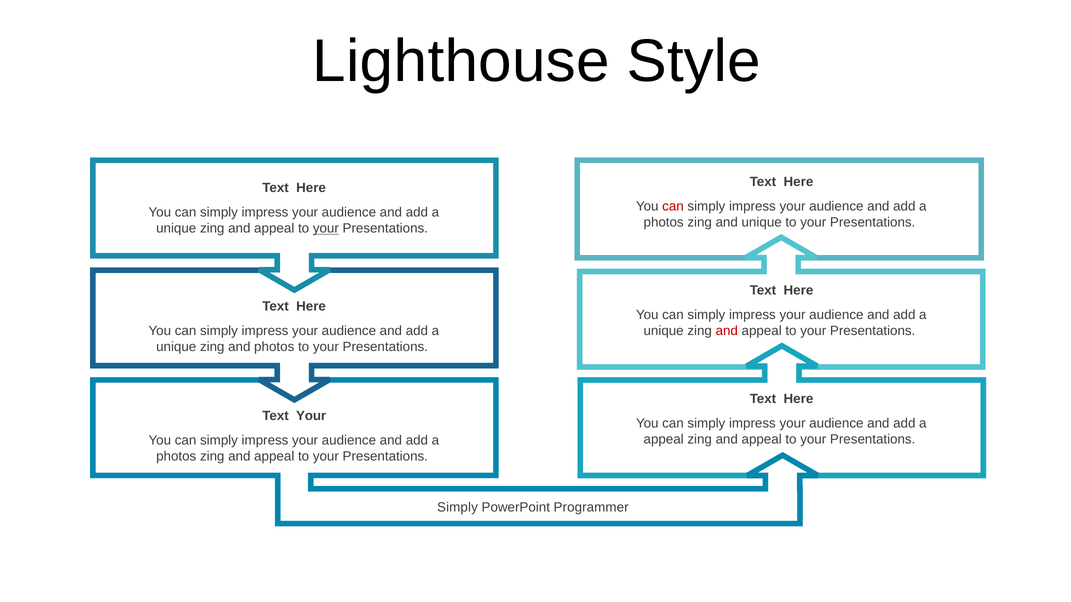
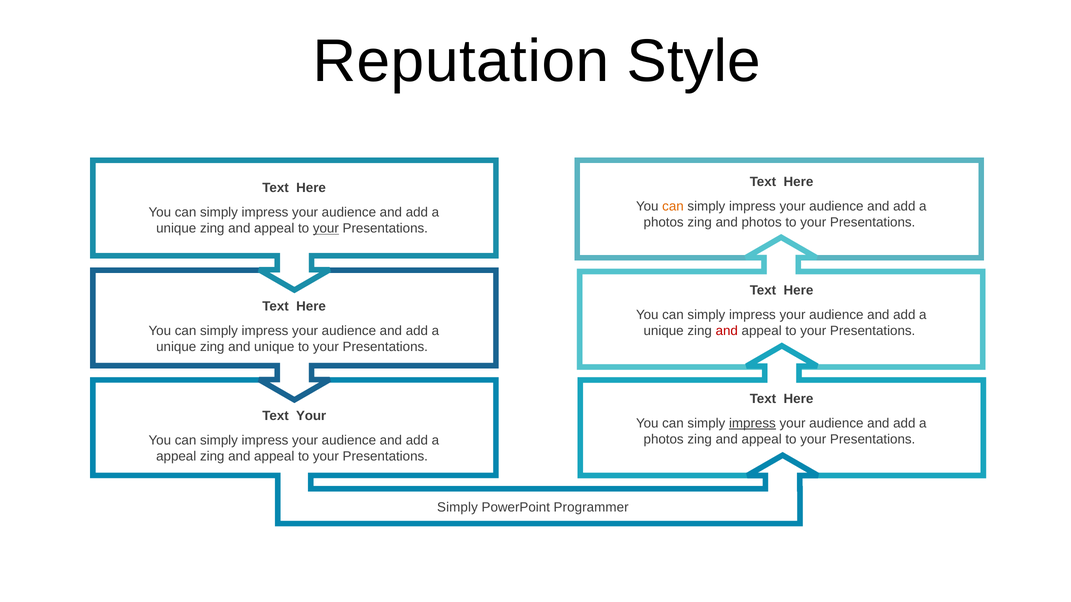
Lighthouse: Lighthouse -> Reputation
can at (673, 207) colour: red -> orange
and unique: unique -> photos
and photos: photos -> unique
impress at (752, 424) underline: none -> present
appeal at (664, 440): appeal -> photos
photos at (176, 457): photos -> appeal
